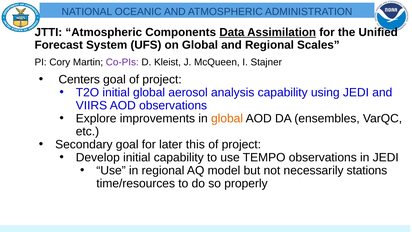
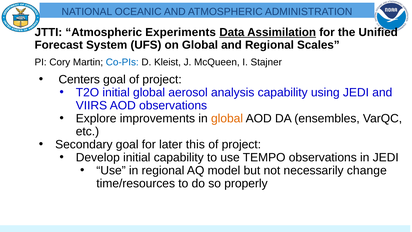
Components: Components -> Experiments
Co-PIs colour: purple -> blue
stations: stations -> change
